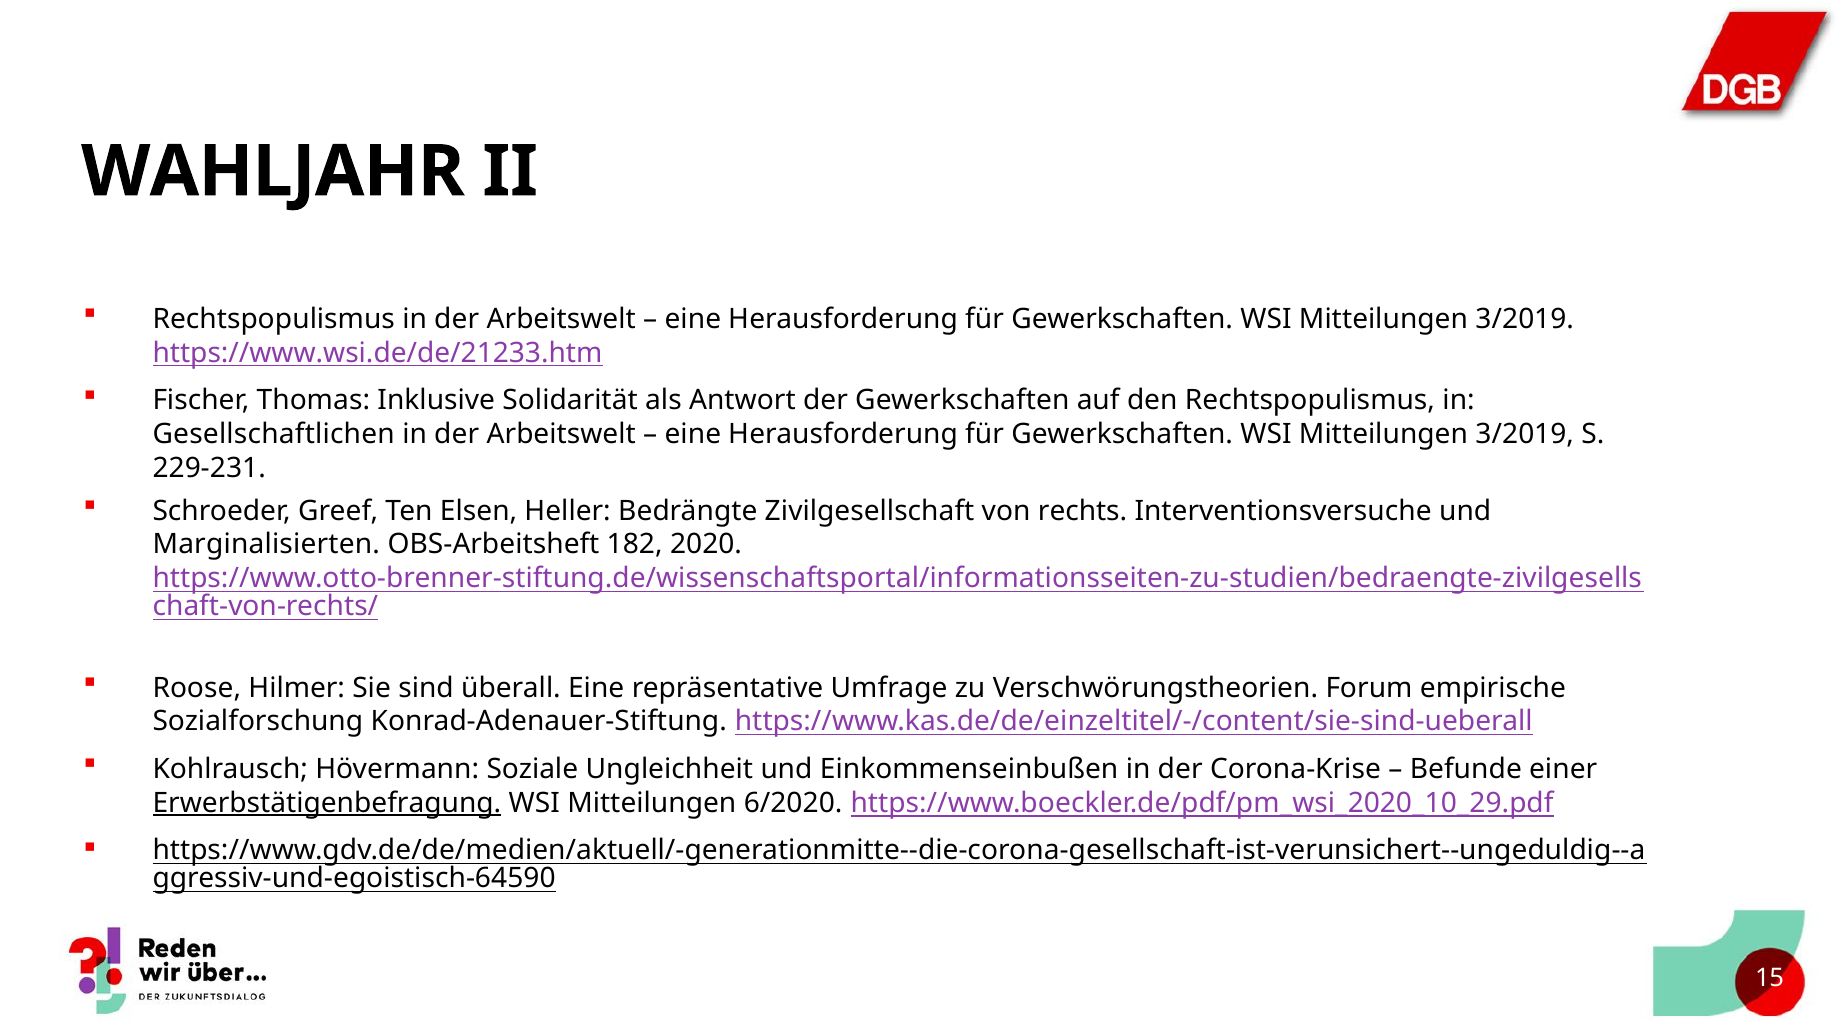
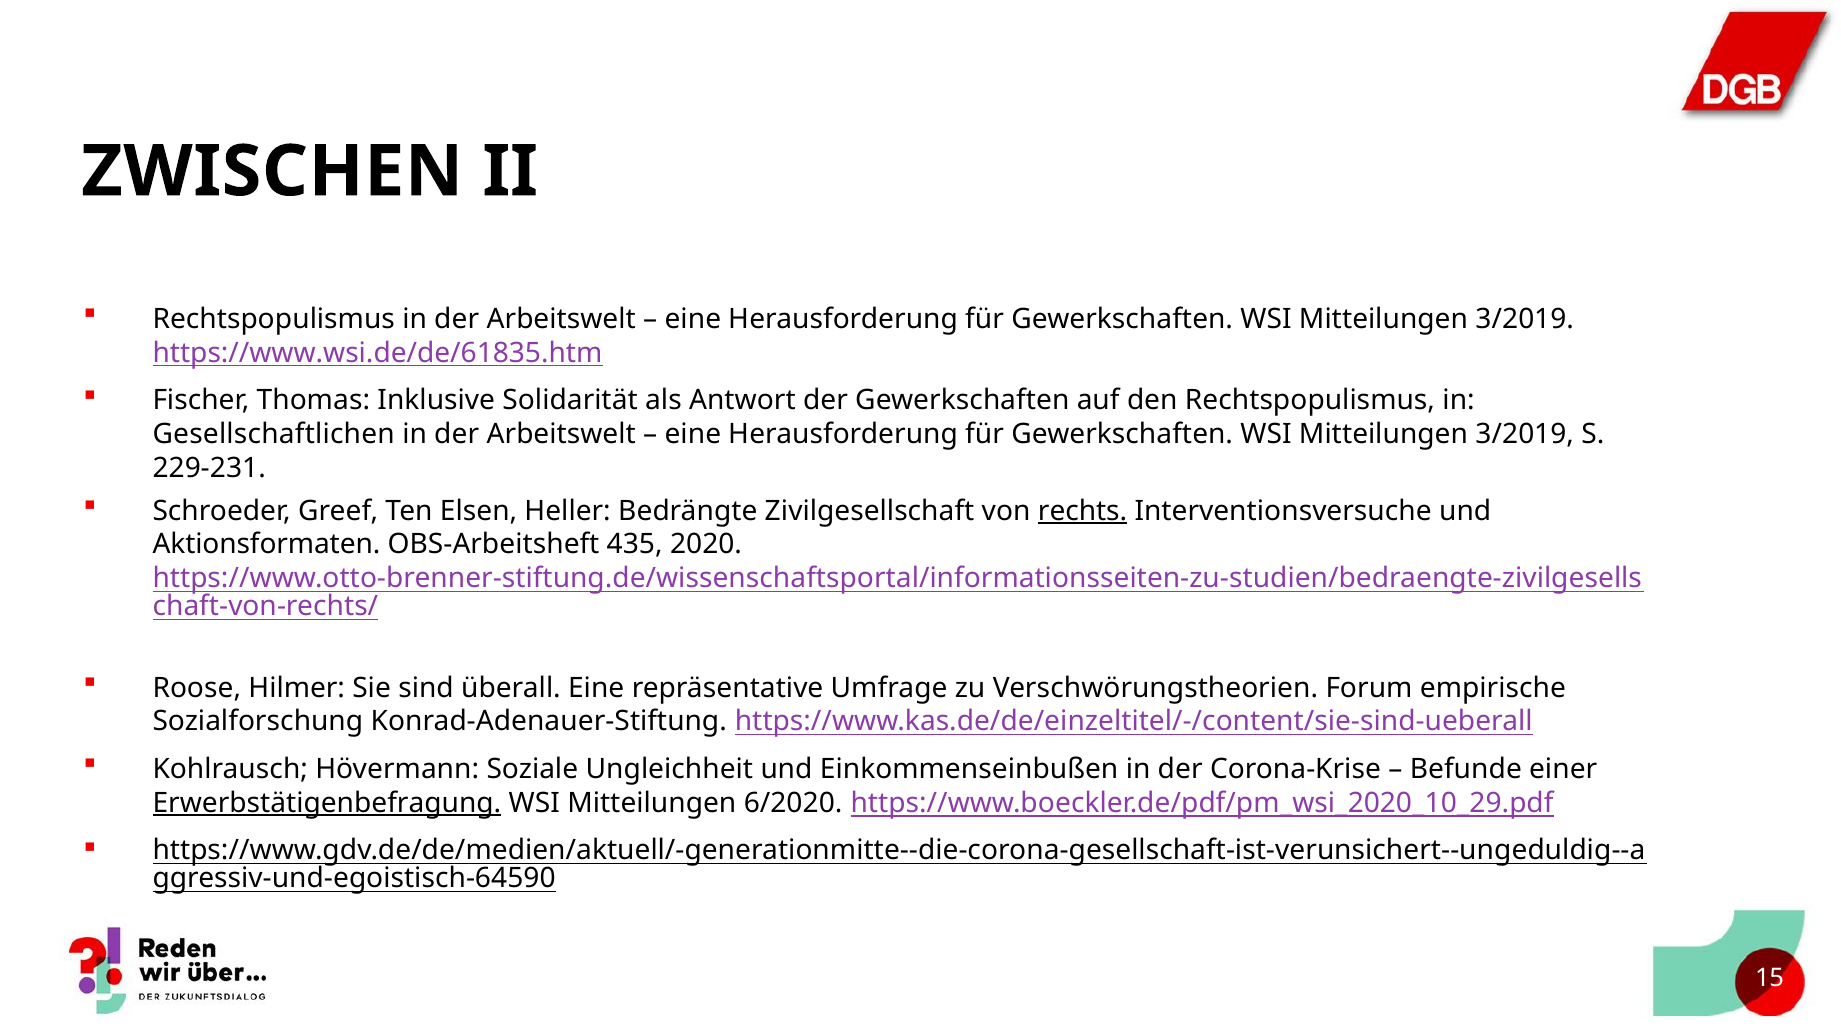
WAHLJAHR: WAHLJAHR -> ZWISCHEN
https://www.wsi.de/de/21233.htm: https://www.wsi.de/de/21233.htm -> https://www.wsi.de/de/61835.htm
rechts underline: none -> present
Marginalisierten: Marginalisierten -> Aktionsformaten
182: 182 -> 435
